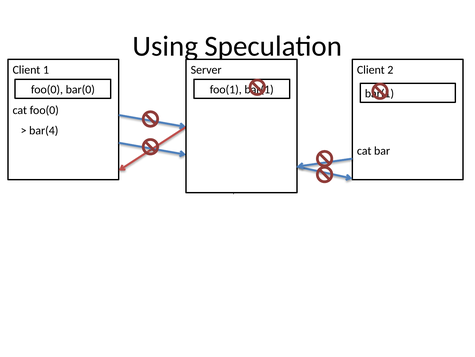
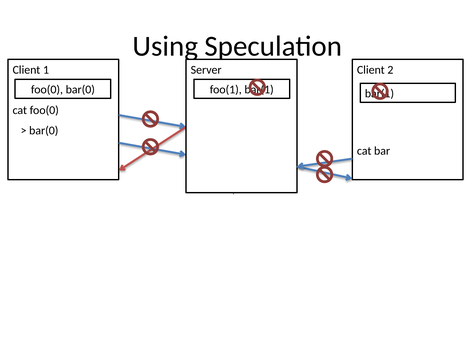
bar(4 at (44, 130): bar(4 -> bar(0
